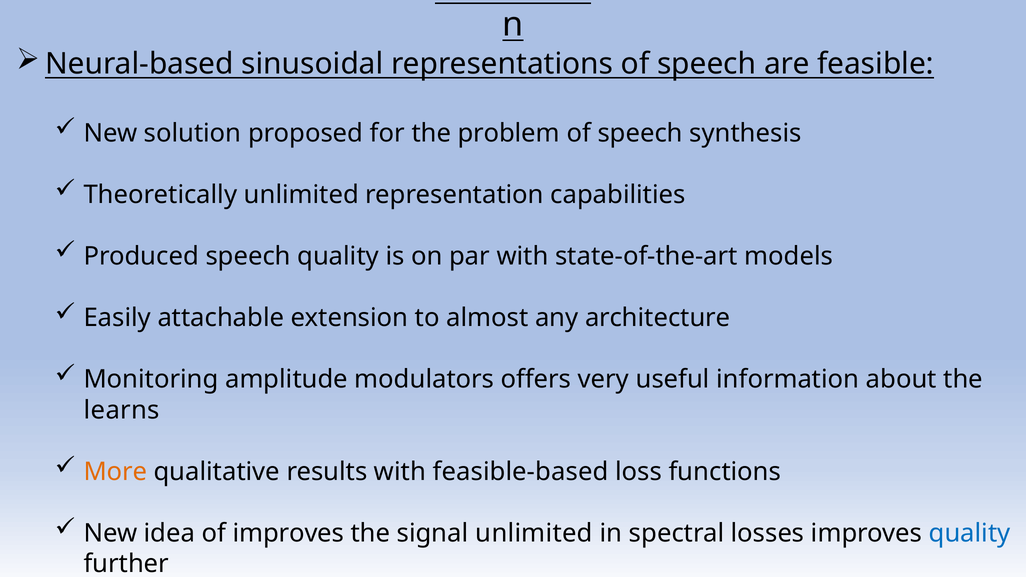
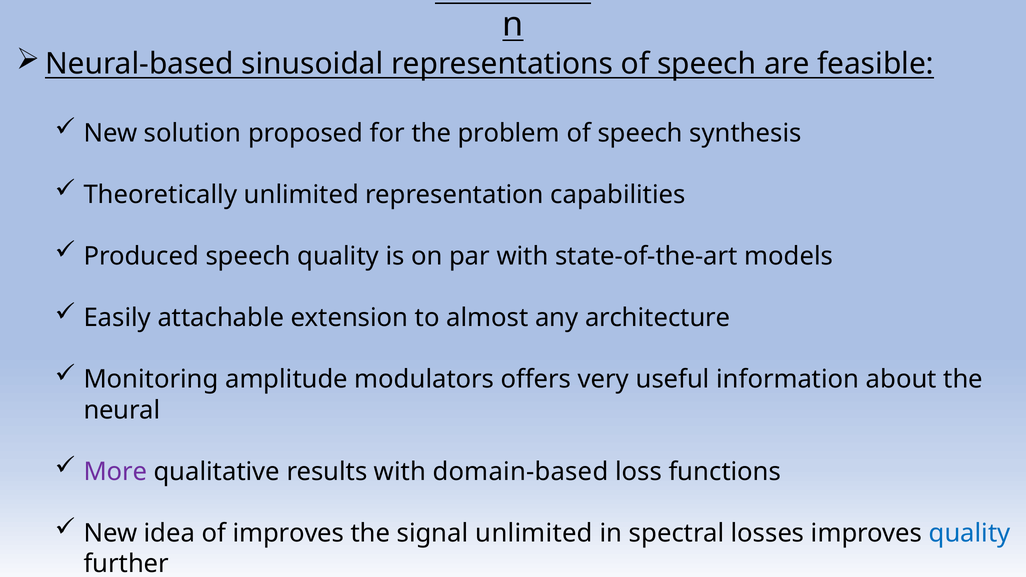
learns: learns -> neural
More colour: orange -> purple
feasible-based: feasible-based -> domain-based
